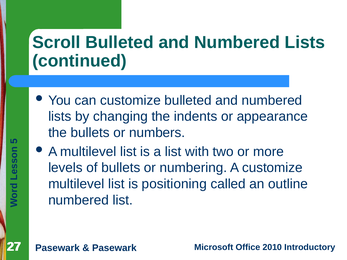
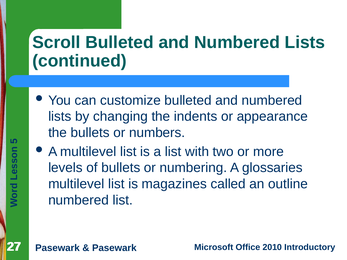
A customize: customize -> glossaries
positioning: positioning -> magazines
